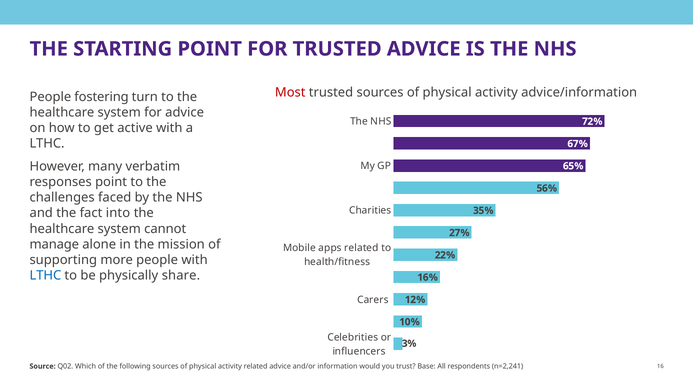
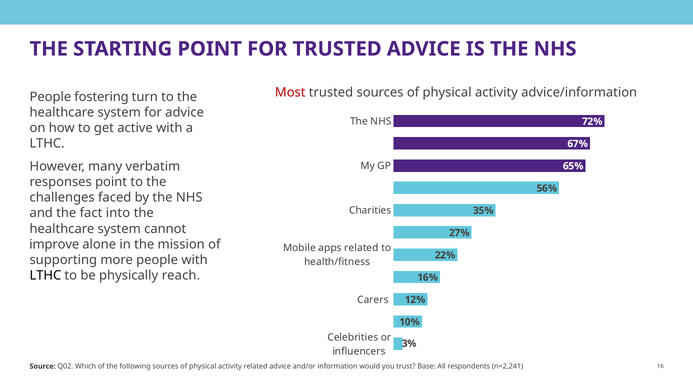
manage: manage -> improve
LTHC at (45, 275) colour: blue -> black
share: share -> reach
